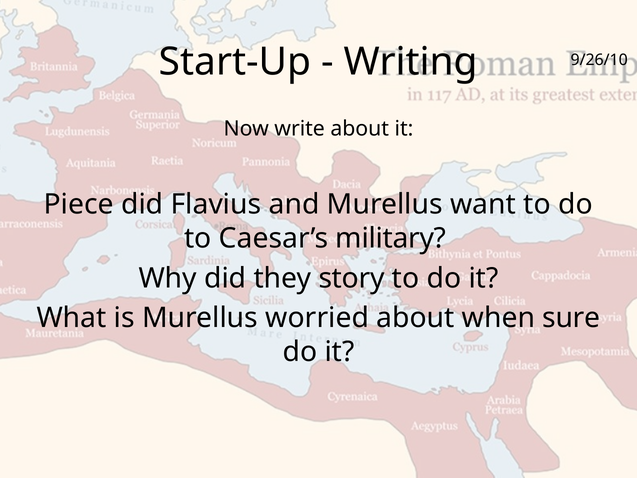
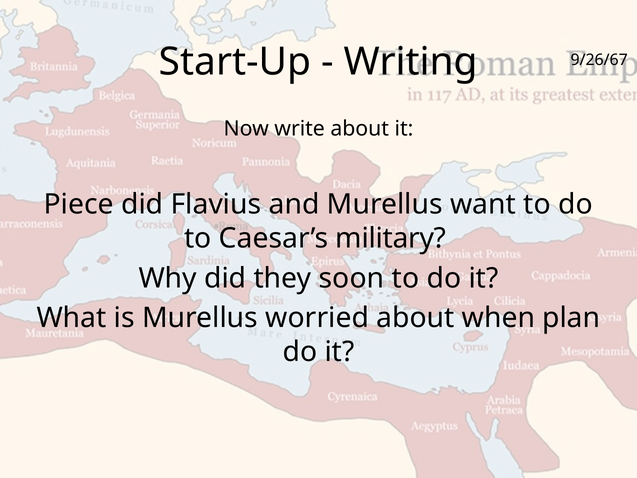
9/26/10: 9/26/10 -> 9/26/67
story: story -> soon
sure: sure -> plan
